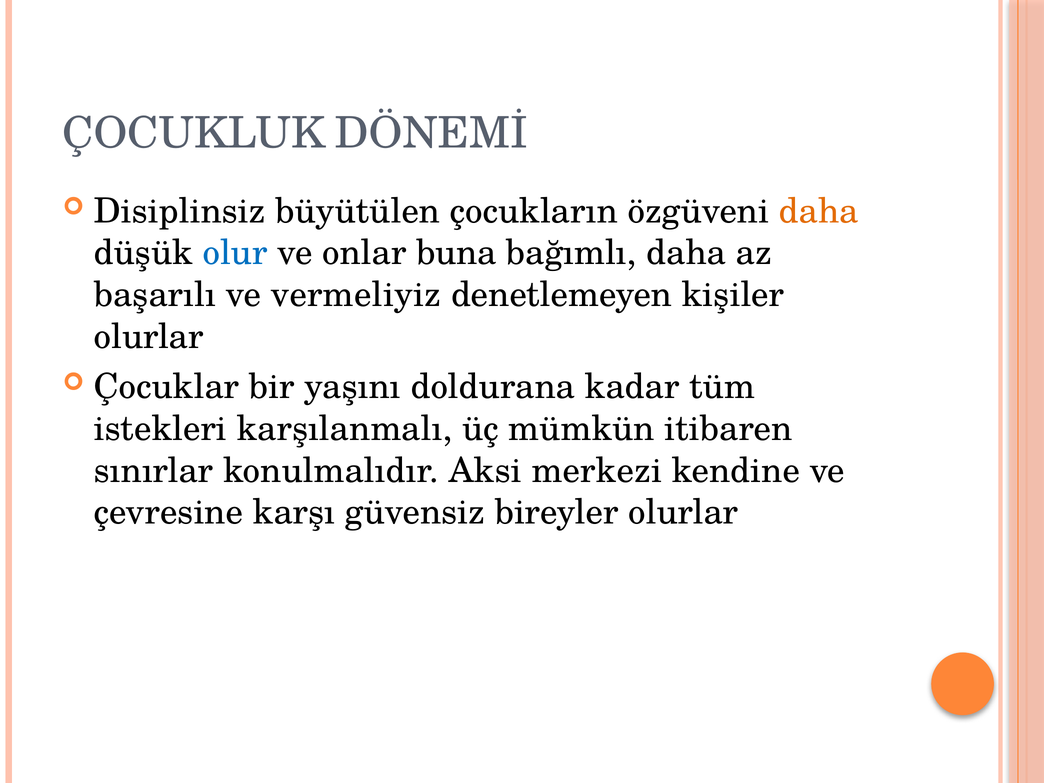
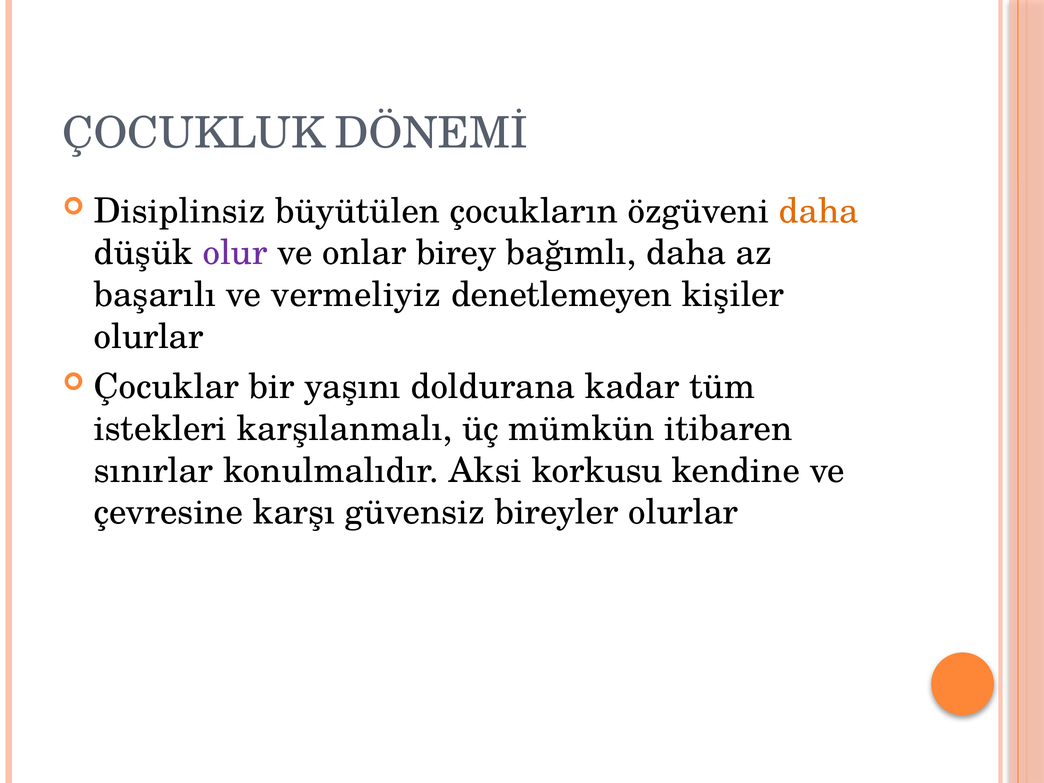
olur colour: blue -> purple
buna: buna -> birey
merkezi: merkezi -> korkusu
